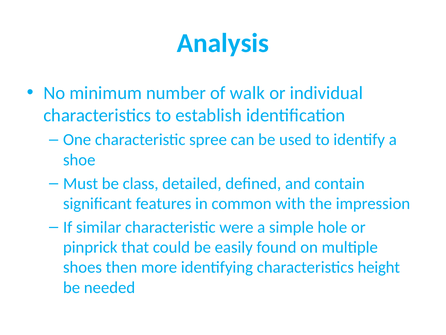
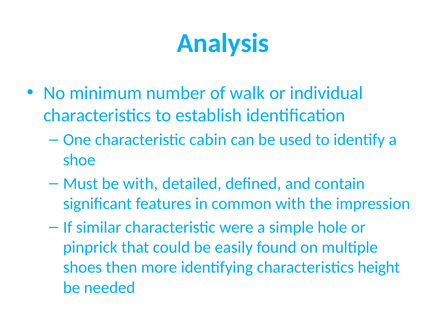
spree: spree -> cabin
be class: class -> with
